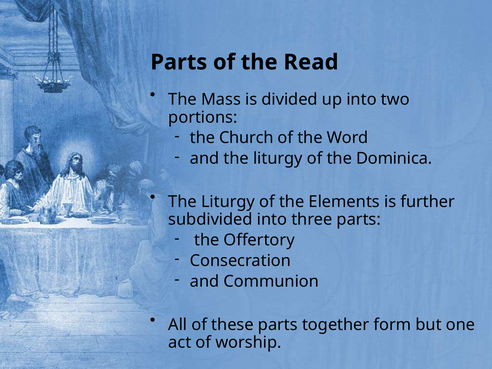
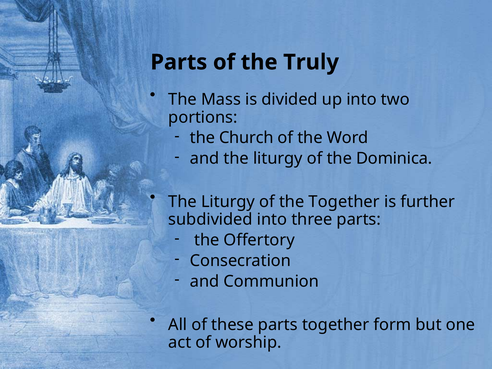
Read: Read -> Truly
the Elements: Elements -> Together
